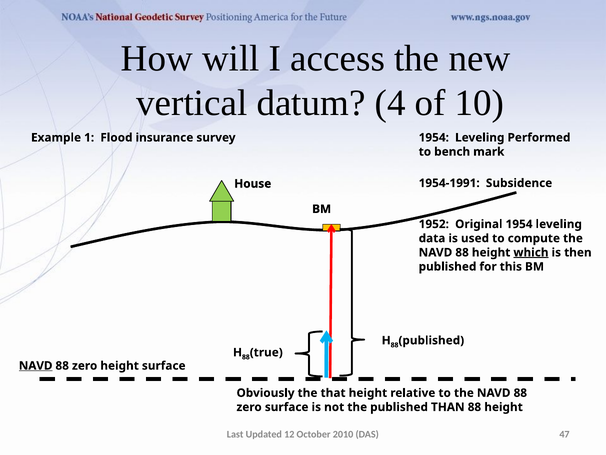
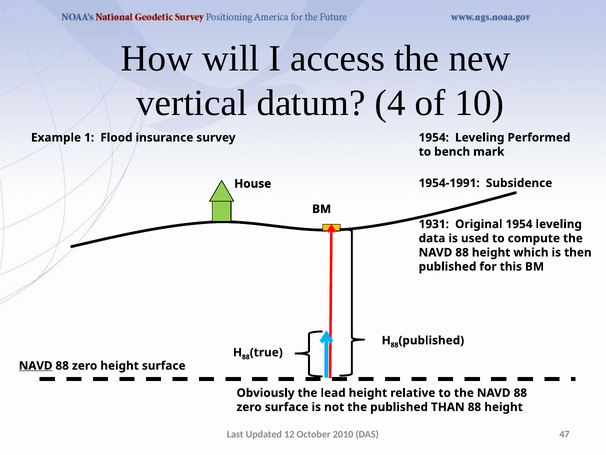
1952: 1952 -> 1931
which underline: present -> none
that: that -> lead
